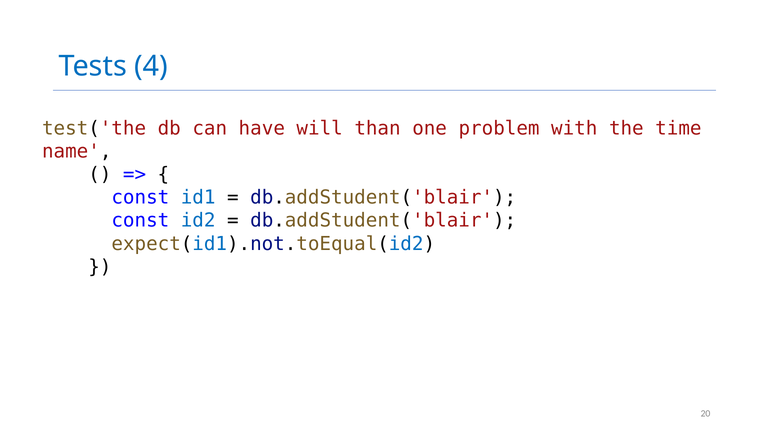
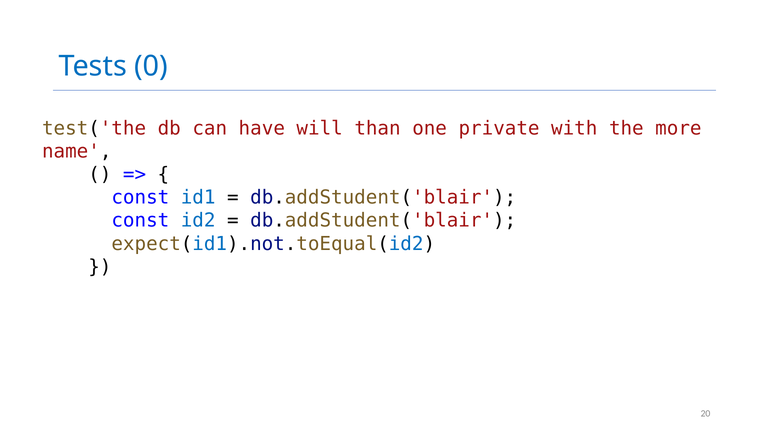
4: 4 -> 0
problem: problem -> private
time: time -> more
